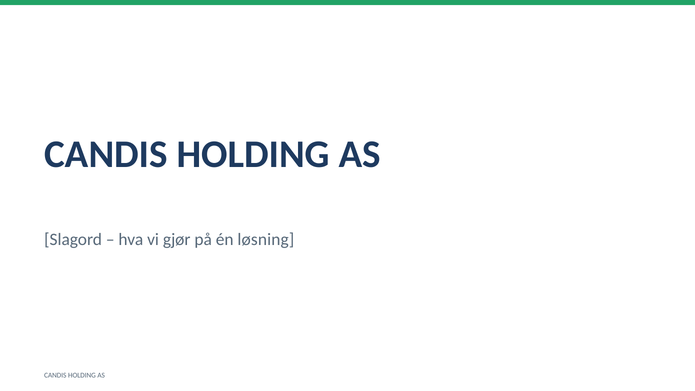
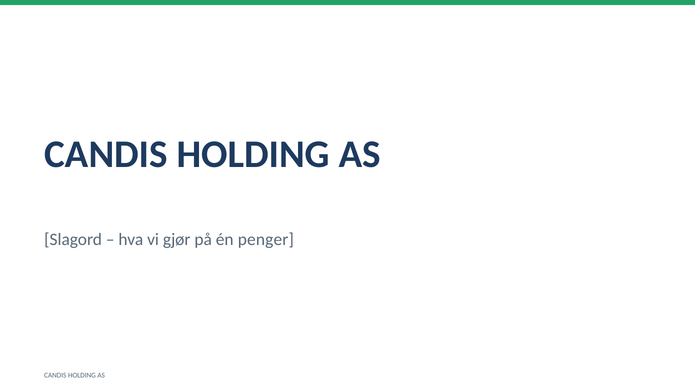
løsning: løsning -> penger
